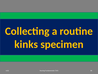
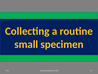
kinks: kinks -> small
